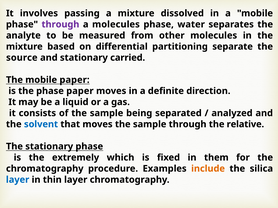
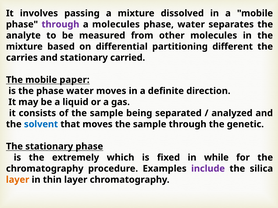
separate: separate -> different
source: source -> carries
the phase paper: paper -> water
relative: relative -> genetic
them: them -> while
include colour: orange -> purple
layer at (18, 180) colour: blue -> orange
